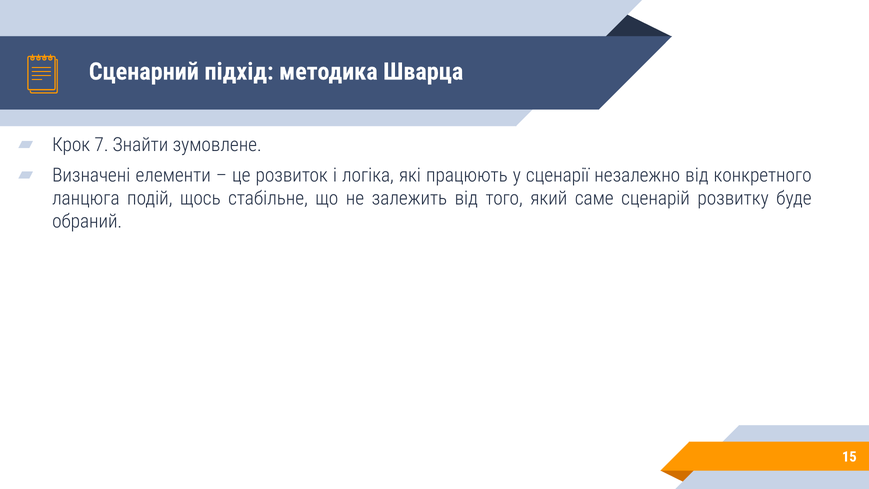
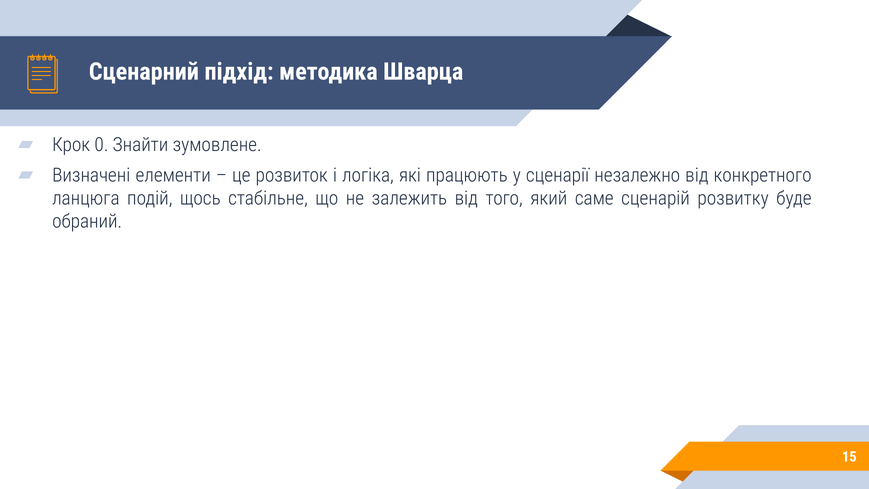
7: 7 -> 0
